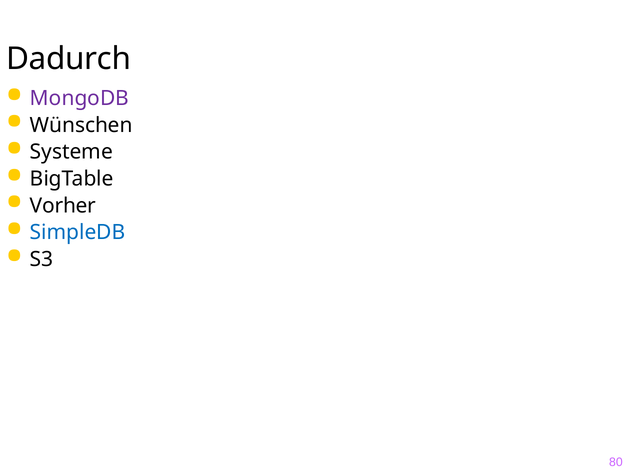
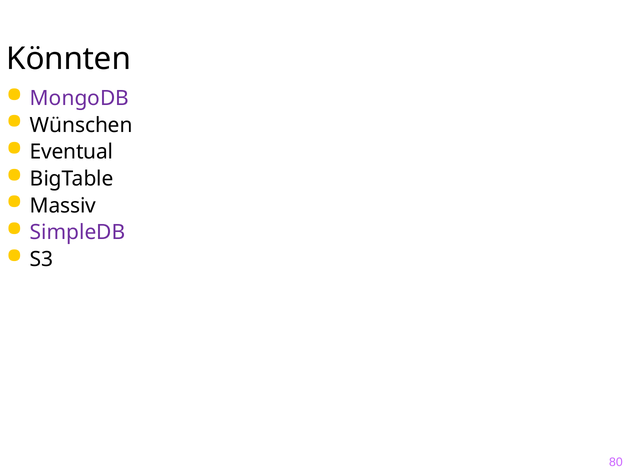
Dadurch: Dadurch -> Könnten
Systeme: Systeme -> Eventual
Vorher: Vorher -> Massiv
SimpleDB colour: blue -> purple
